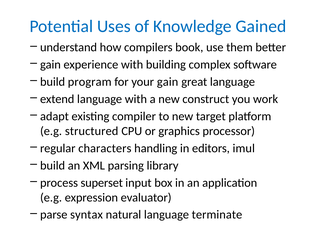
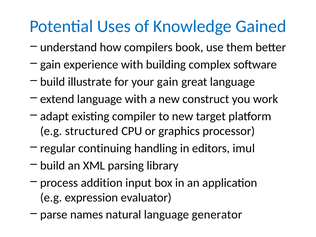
program: program -> illustrate
characters: characters -> continuing
superset: superset -> addition
syntax: syntax -> names
terminate: terminate -> generator
